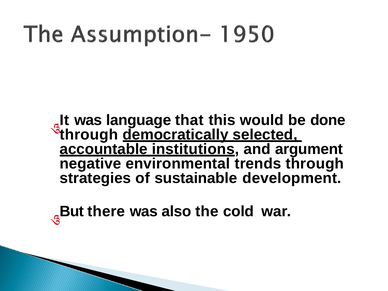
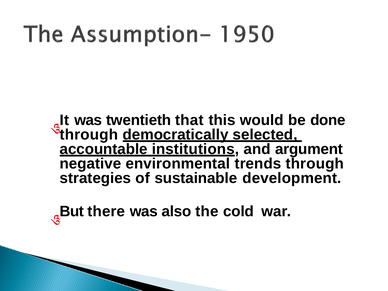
language: language -> twentieth
